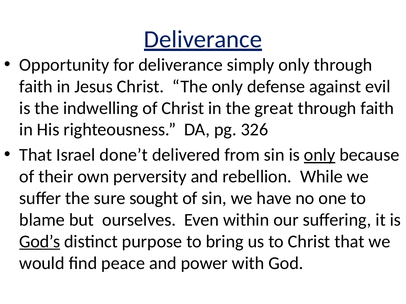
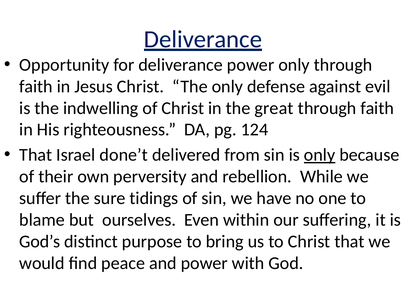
deliverance simply: simply -> power
326: 326 -> 124
sought: sought -> tidings
God’s underline: present -> none
